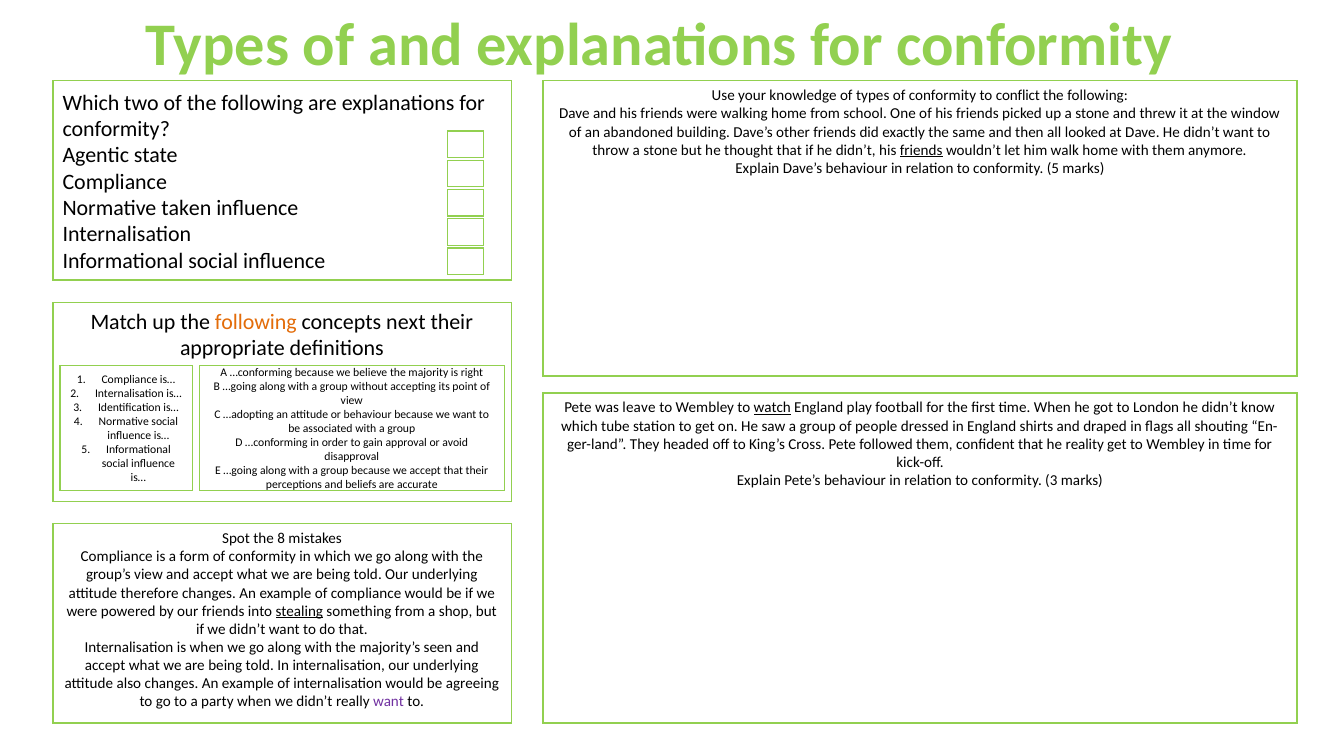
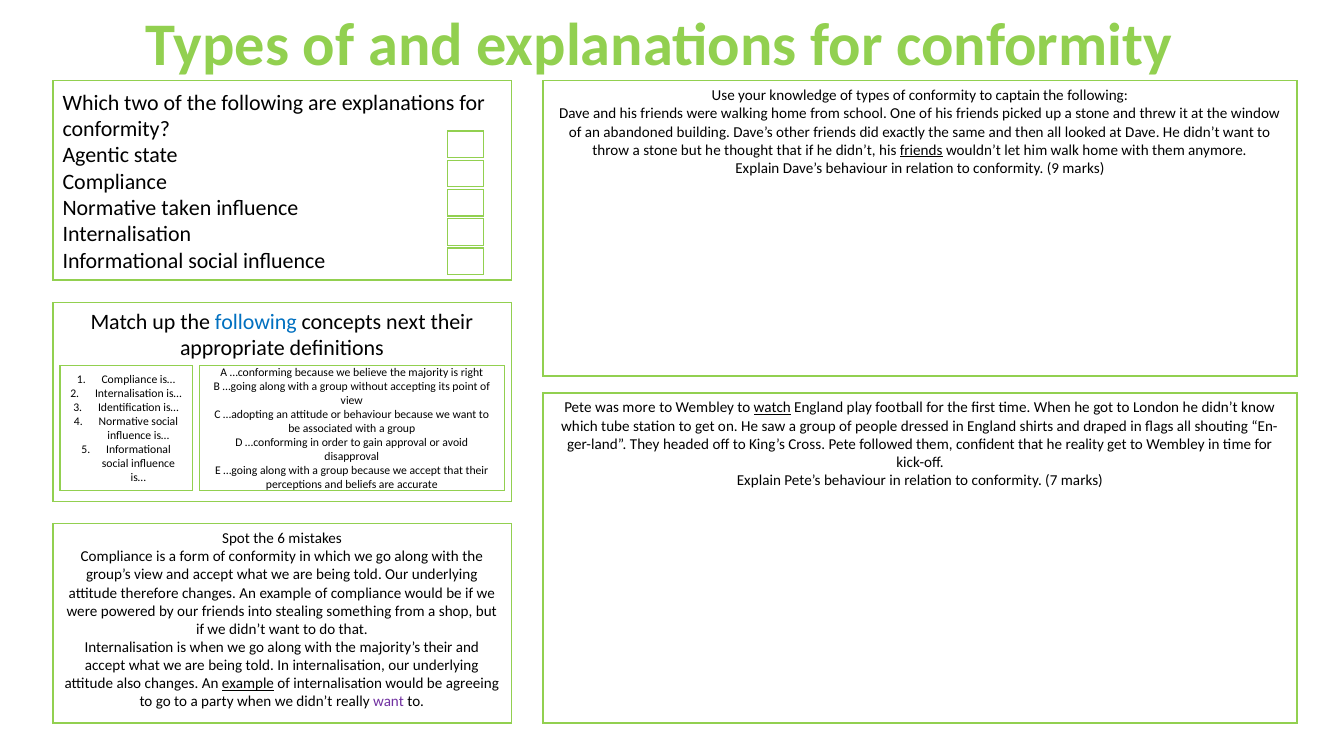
conflict: conflict -> captain
conformity 5: 5 -> 9
following at (256, 322) colour: orange -> blue
leave: leave -> more
conformity 3: 3 -> 7
8: 8 -> 6
stealing underline: present -> none
majority’s seen: seen -> their
example at (248, 684) underline: none -> present
